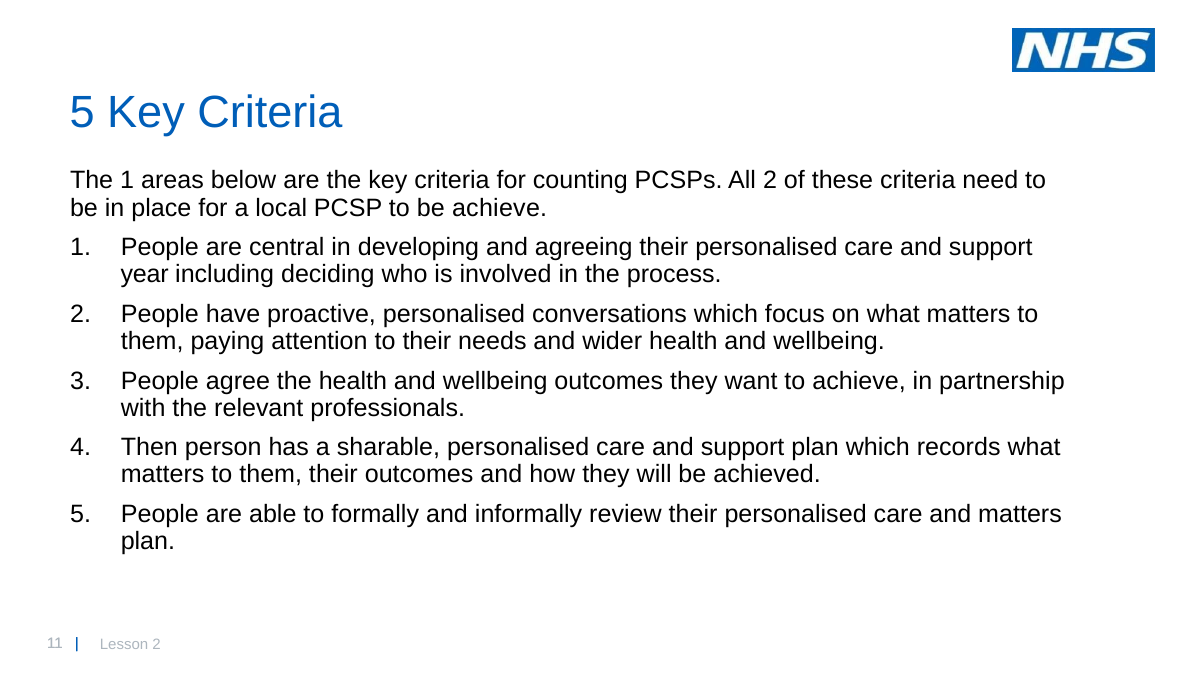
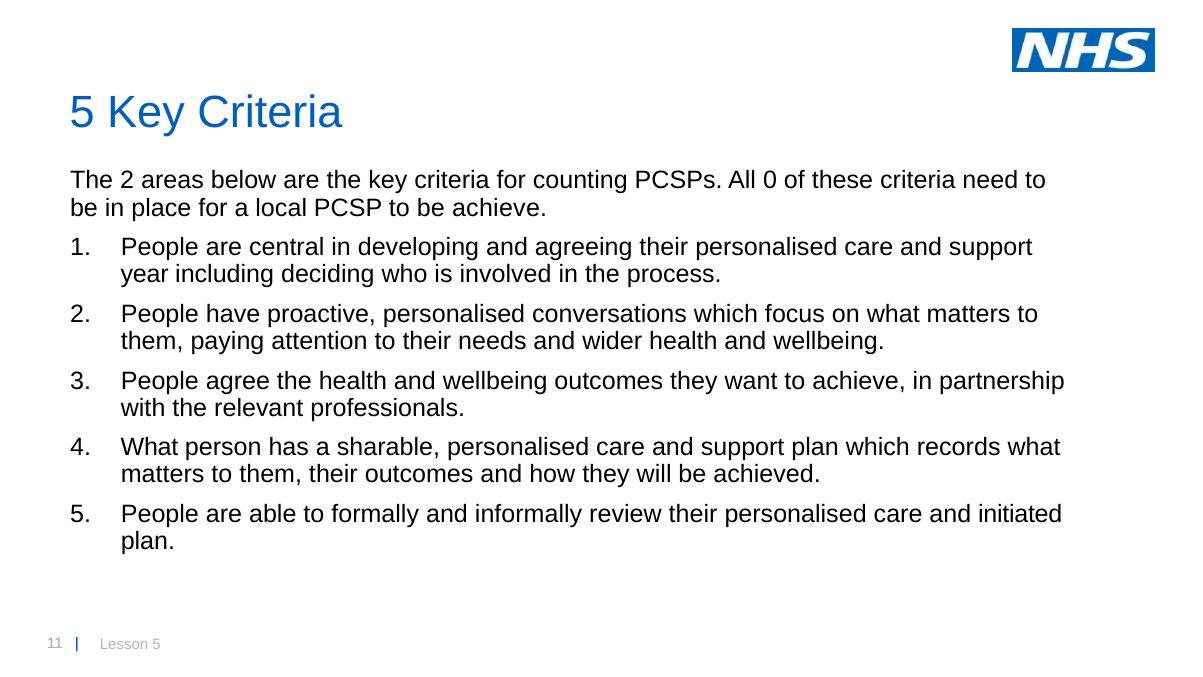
The 1: 1 -> 2
All 2: 2 -> 0
Then at (149, 447): Then -> What
and matters: matters -> initiated
Lesson 2: 2 -> 5
